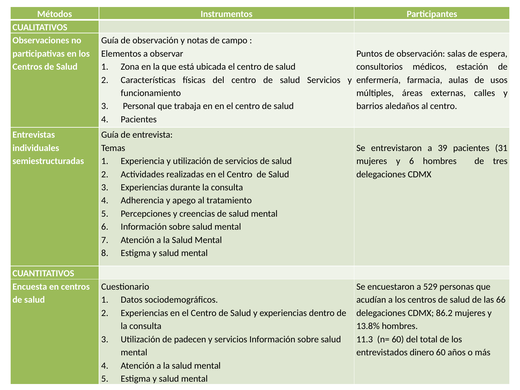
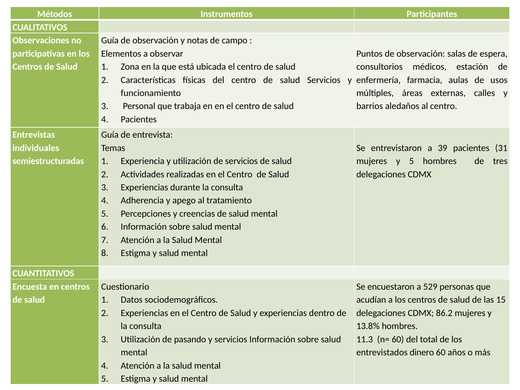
y 6: 6 -> 5
66: 66 -> 15
padecen: padecen -> pasando
